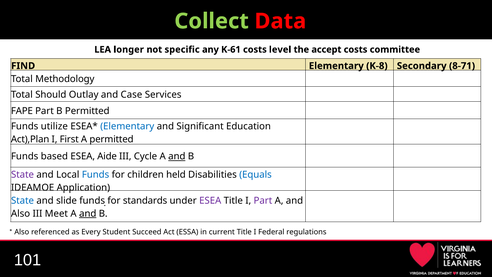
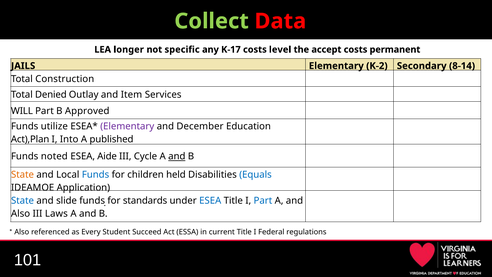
K-61: K-61 -> K-17
committee: committee -> permanent
FIND: FIND -> JAILS
K-8: K-8 -> K-2
8-71: 8-71 -> 8-14
Methodology: Methodology -> Construction
Should: Should -> Denied
Case: Case -> Item
FAPE: FAPE -> WILL
B Permitted: Permitted -> Approved
Elementary at (127, 126) colour: blue -> purple
Significant: Significant -> December
First: First -> Into
A permitted: permitted -> published
based: based -> noted
State at (22, 175) colour: purple -> orange
ESEA at (210, 200) colour: purple -> blue
Part at (263, 200) colour: purple -> blue
Meet: Meet -> Laws
and at (88, 213) underline: present -> none
